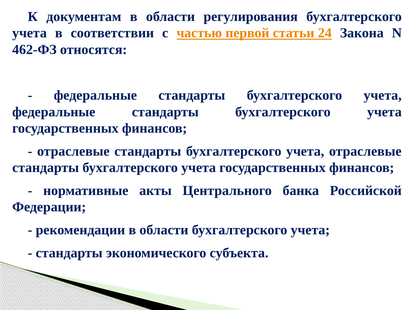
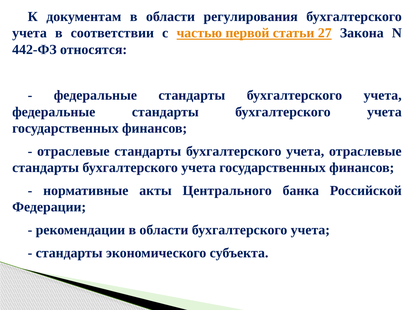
24: 24 -> 27
462-ФЗ: 462-ФЗ -> 442-ФЗ
